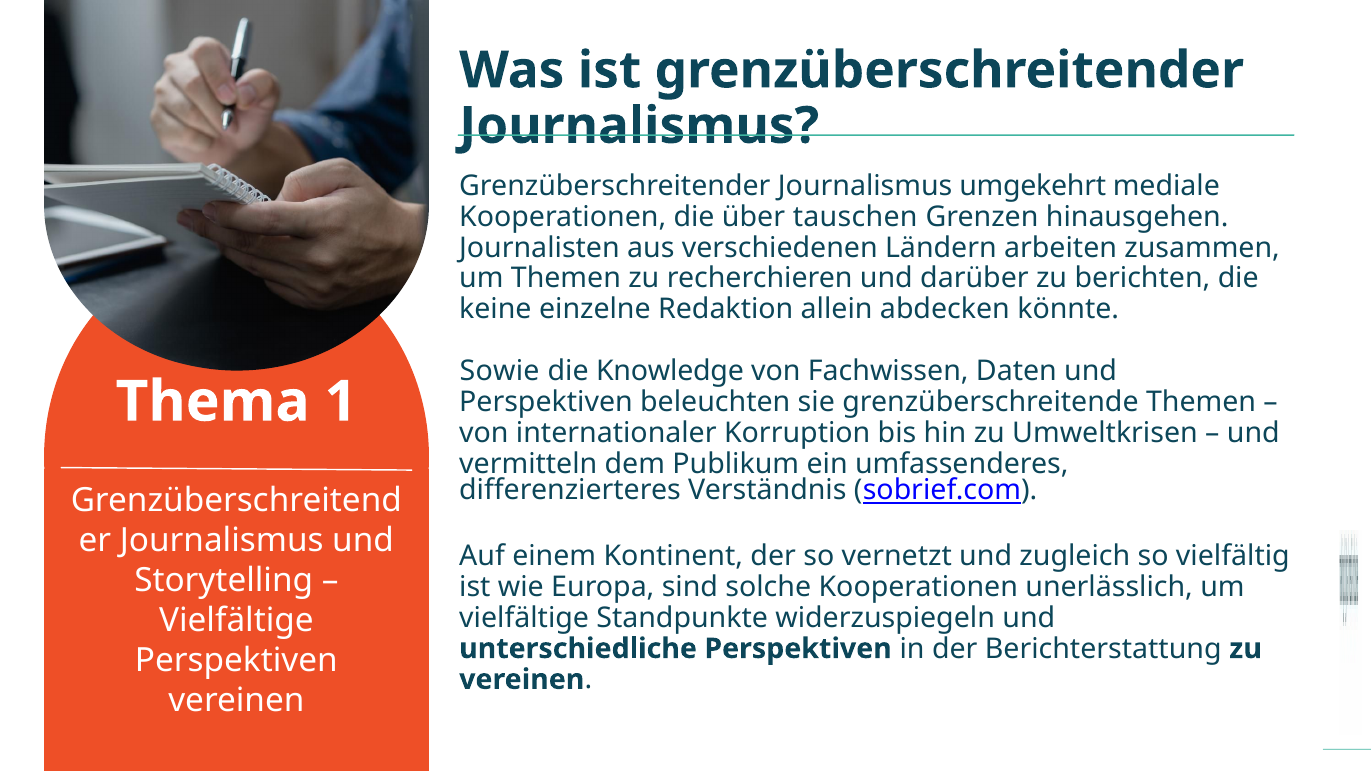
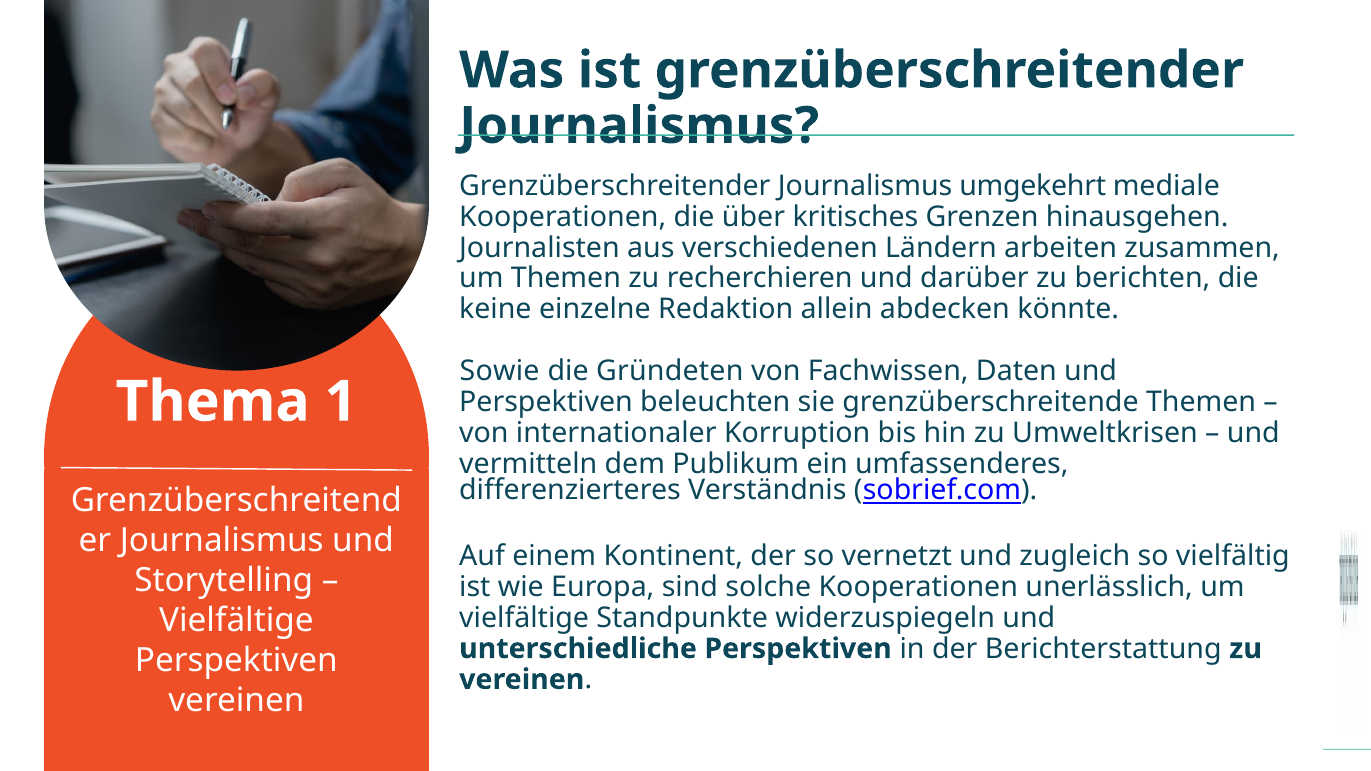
tauschen: tauschen -> kritisches
Knowledge: Knowledge -> Gründeten
